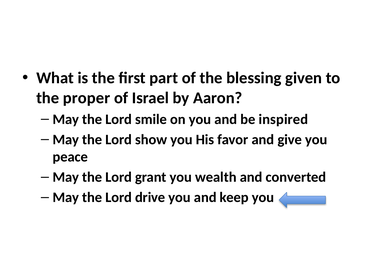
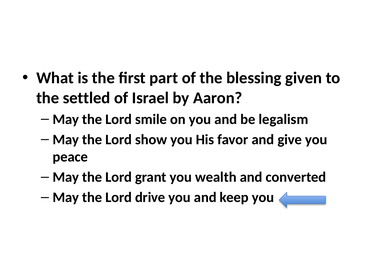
proper: proper -> settled
inspired: inspired -> legalism
